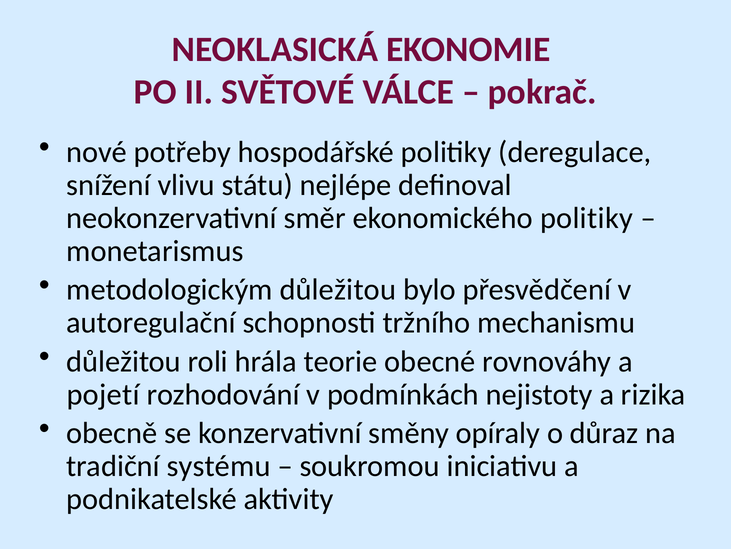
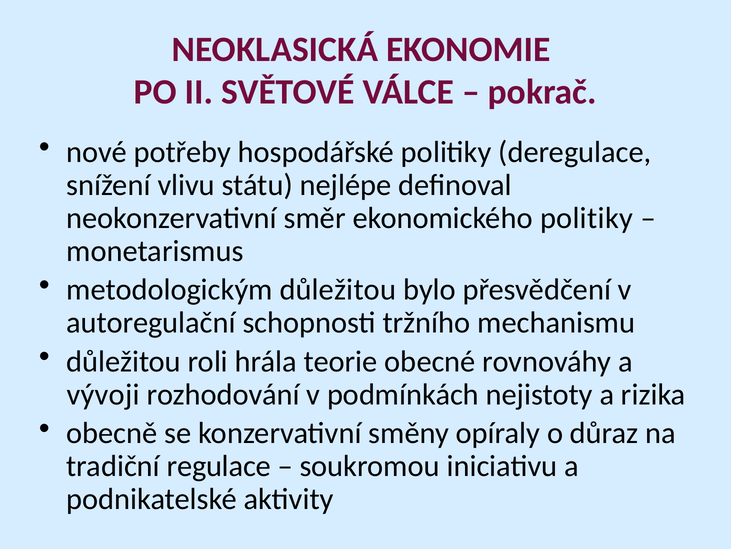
pojetí: pojetí -> vývoji
systému: systému -> regulace
